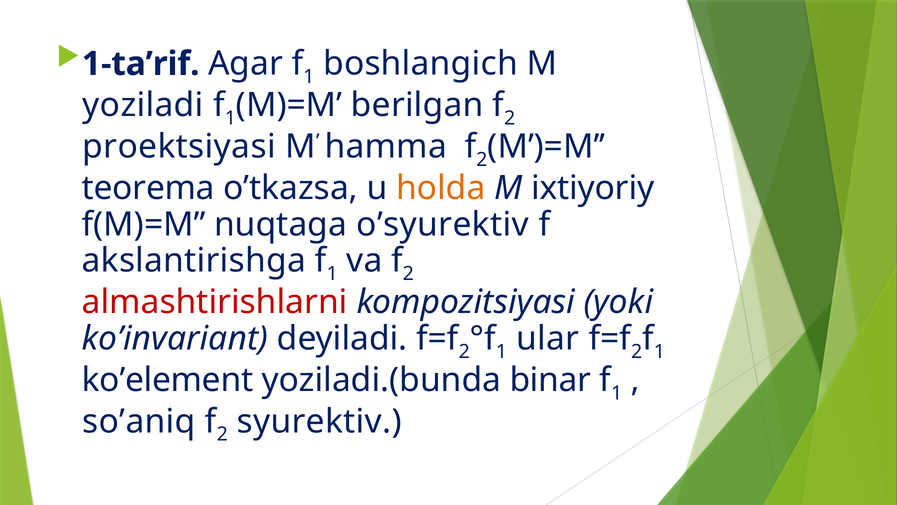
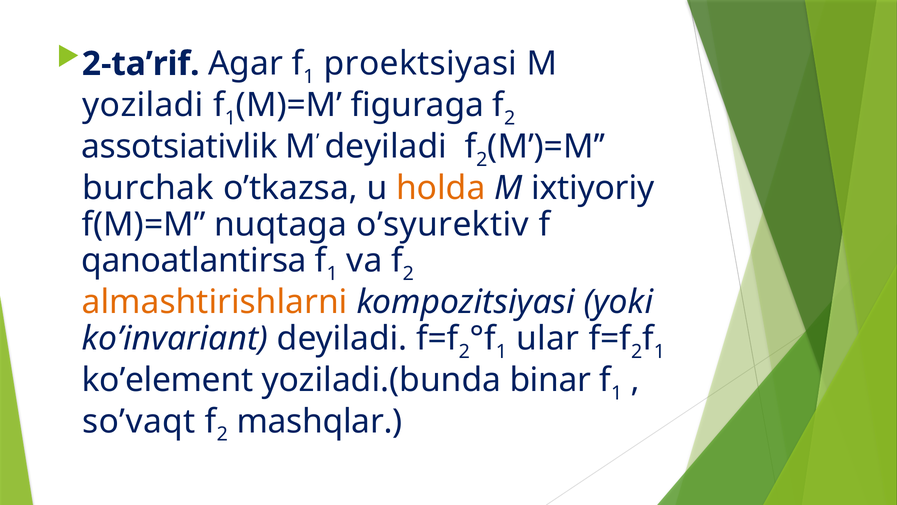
1-ta’rif: 1-ta’rif -> 2-ta’rif
boshlangich: boshlangich -> proektsiyasi
berilgan: berilgan -> figuraga
proektsiyasi: proektsiyasi -> assotsiativlik
M hamma: hamma -> deyiladi
teorema: teorema -> burchak
akslantirishga: akslantirishga -> qanoatlantirsa
almashtirishlarni colour: red -> orange
so’aniq: so’aniq -> so’vaqt
syurektiv: syurektiv -> mashqlar
